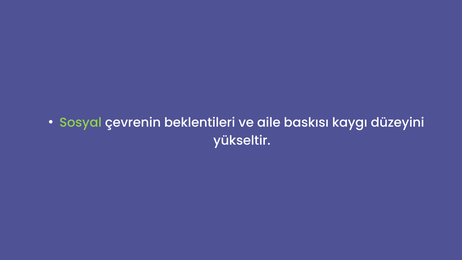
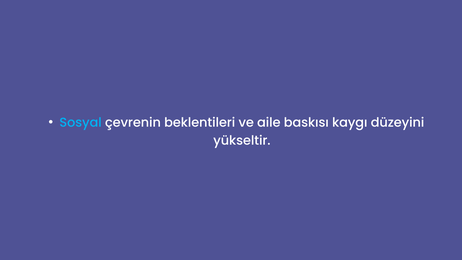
Sosyal colour: light green -> light blue
